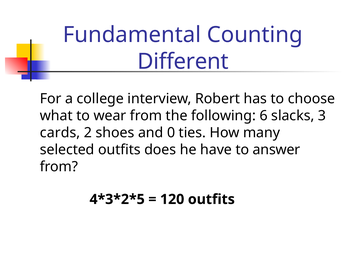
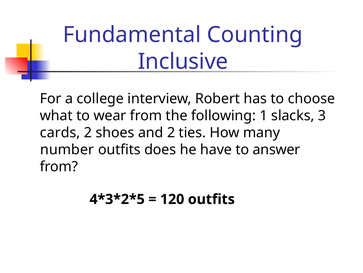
Different: Different -> Inclusive
6: 6 -> 1
and 0: 0 -> 2
selected: selected -> number
